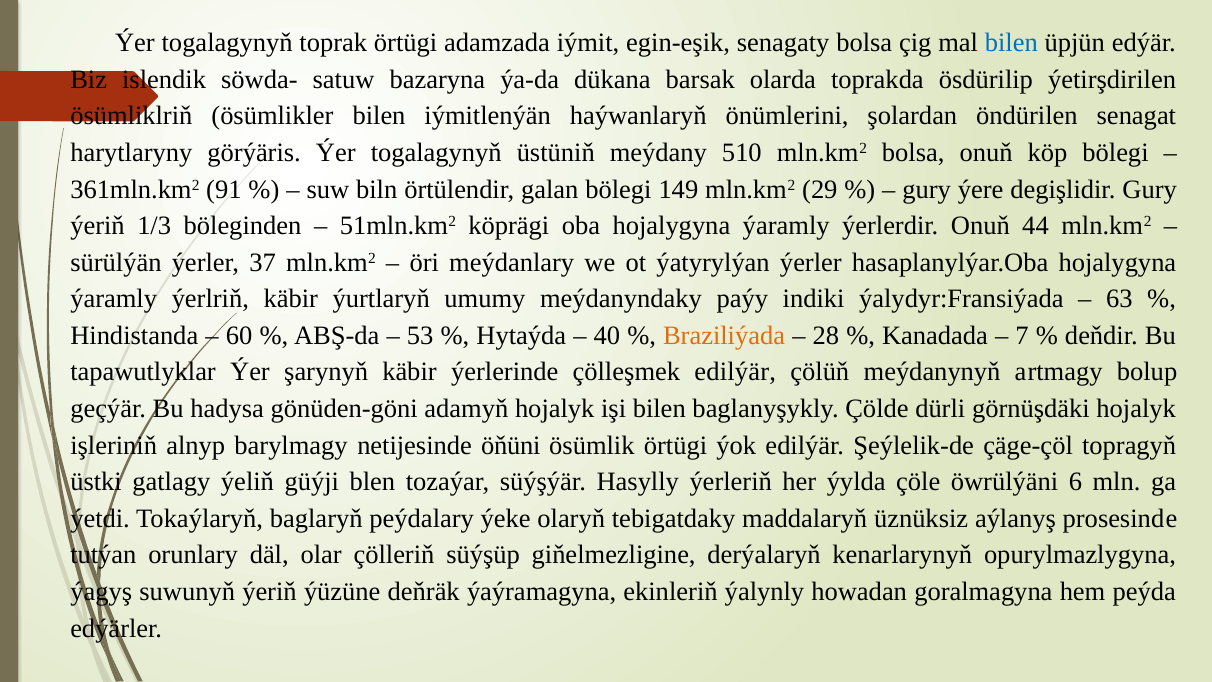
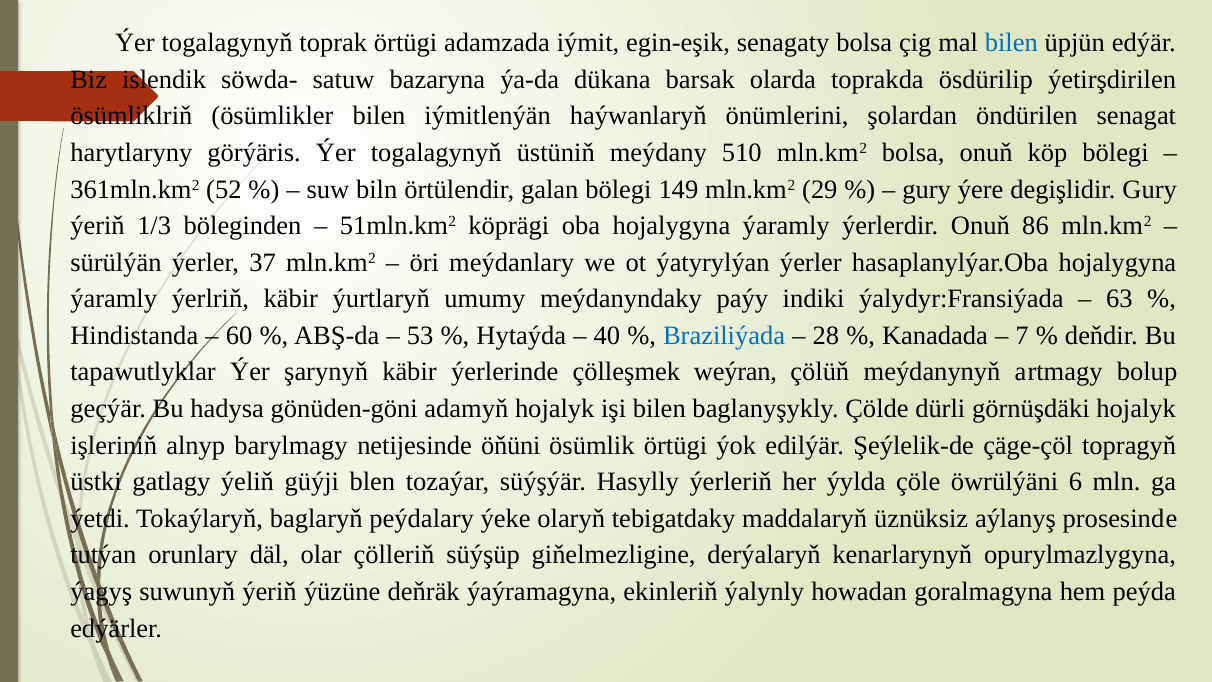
91: 91 -> 52
44: 44 -> 86
Braziliýada colour: orange -> blue
çölleşmek edilýär: edilýär -> weýran
